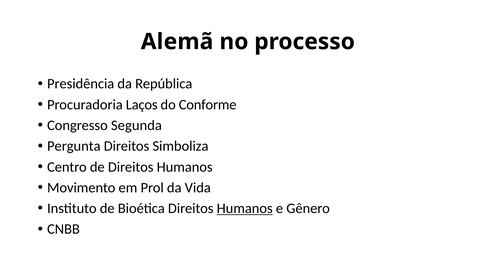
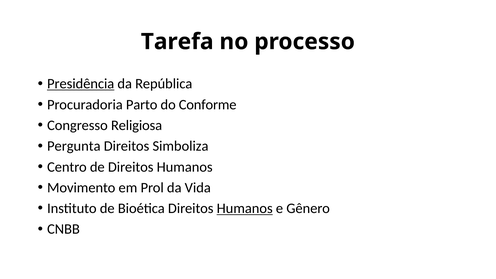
Alemã: Alemã -> Tarefa
Presidência underline: none -> present
Laços: Laços -> Parto
Segunda: Segunda -> Religiosa
